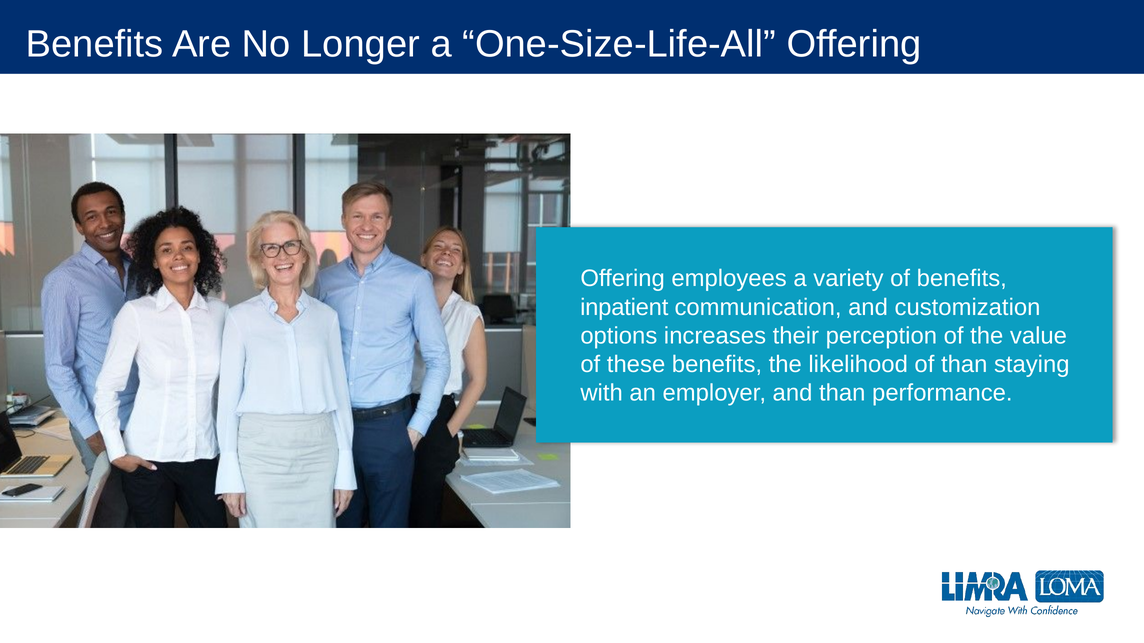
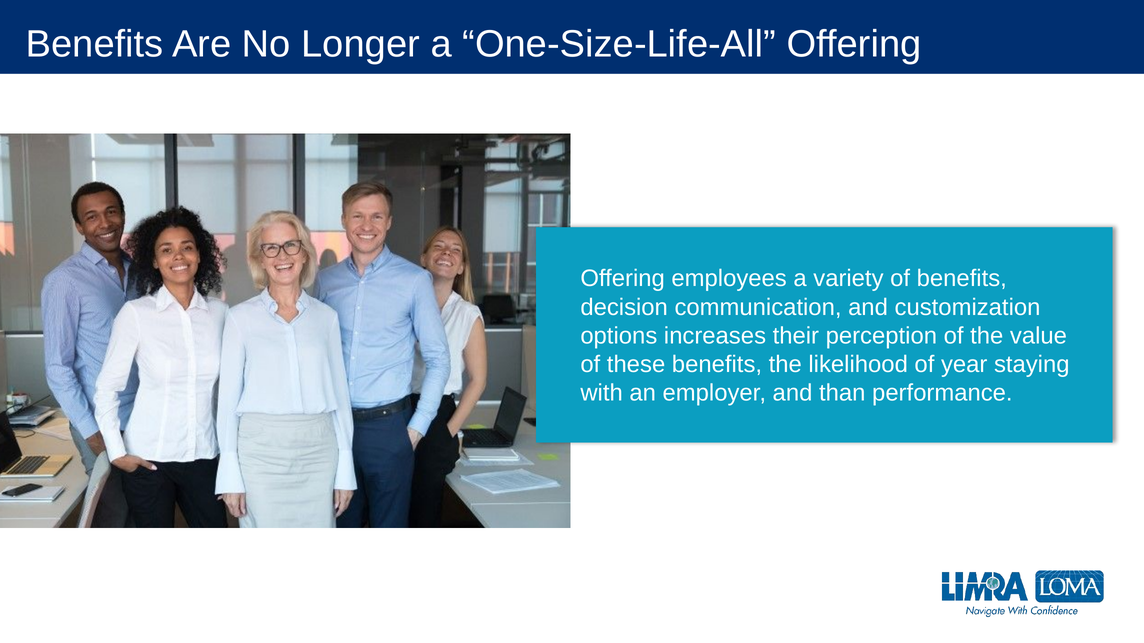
inpatient: inpatient -> decision
of than: than -> year
